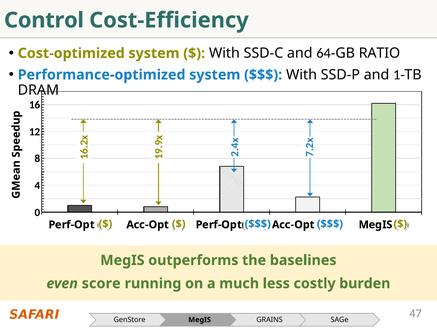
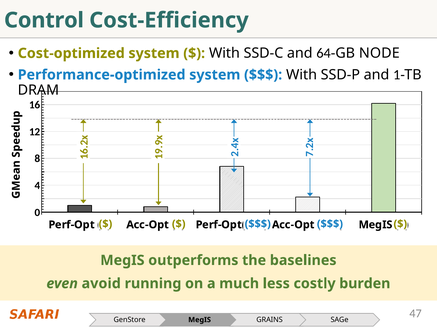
RATIO: RATIO -> NODE
score: score -> avoid
